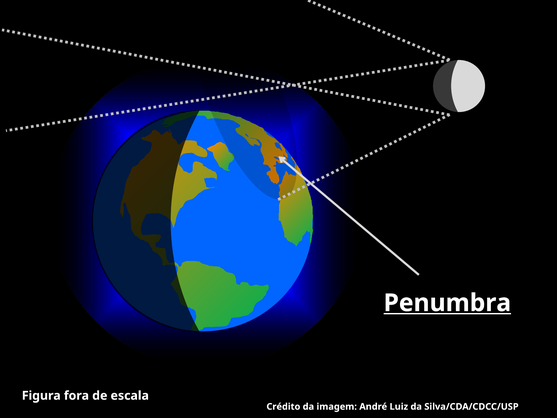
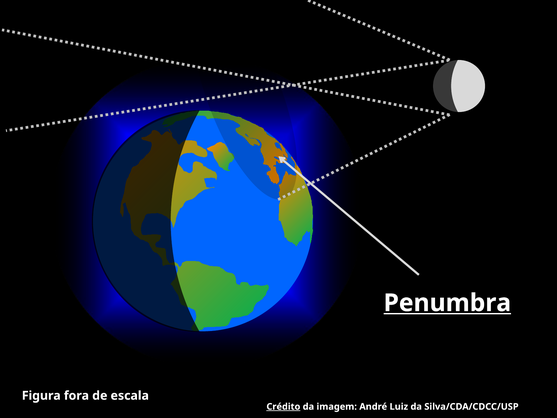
Crédito underline: none -> present
